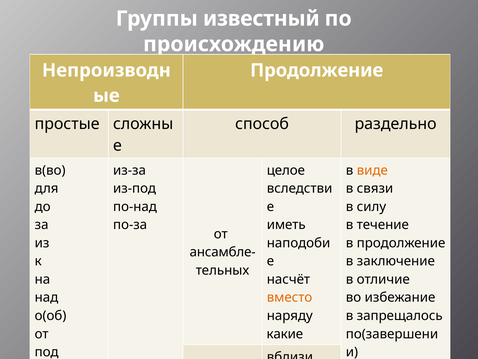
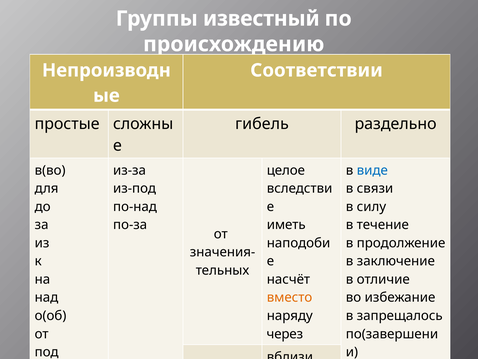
Продолжение at (317, 70): Продолжение -> Соответствии
способ: способ -> гибель
виде colour: orange -> blue
ансамбле-: ансамбле- -> значения-
какие at (285, 334): какие -> через
